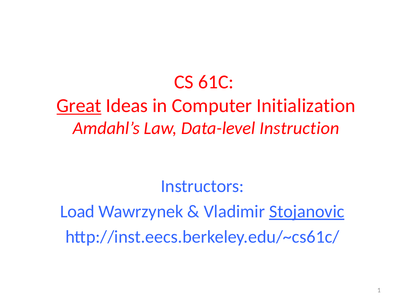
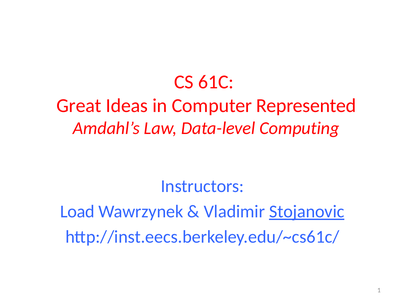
Great underline: present -> none
Initialization: Initialization -> Represented
Instruction: Instruction -> Computing
